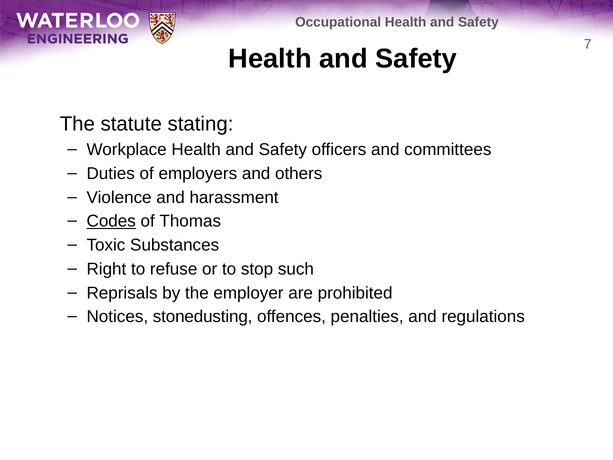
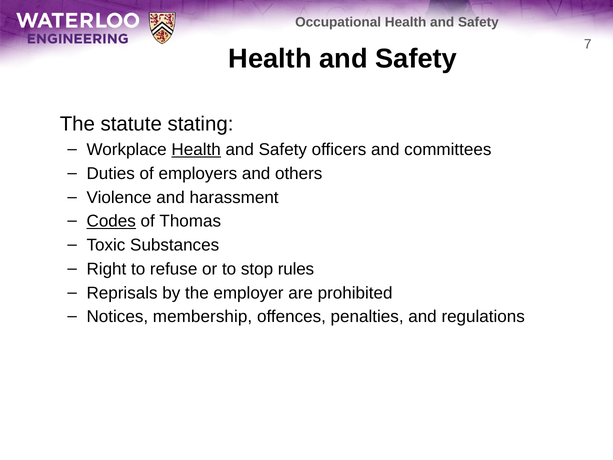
Health at (196, 150) underline: none -> present
such: such -> rules
stonedusting: stonedusting -> membership
